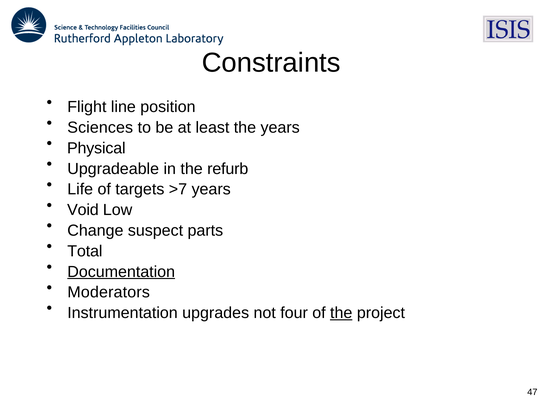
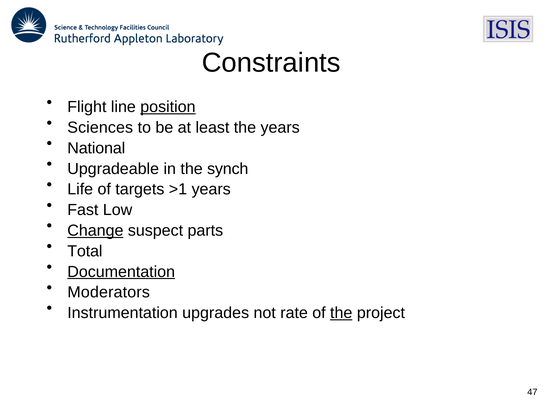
position underline: none -> present
Physical: Physical -> National
refurb: refurb -> synch
>7: >7 -> >1
Void: Void -> Fast
Change underline: none -> present
four: four -> rate
